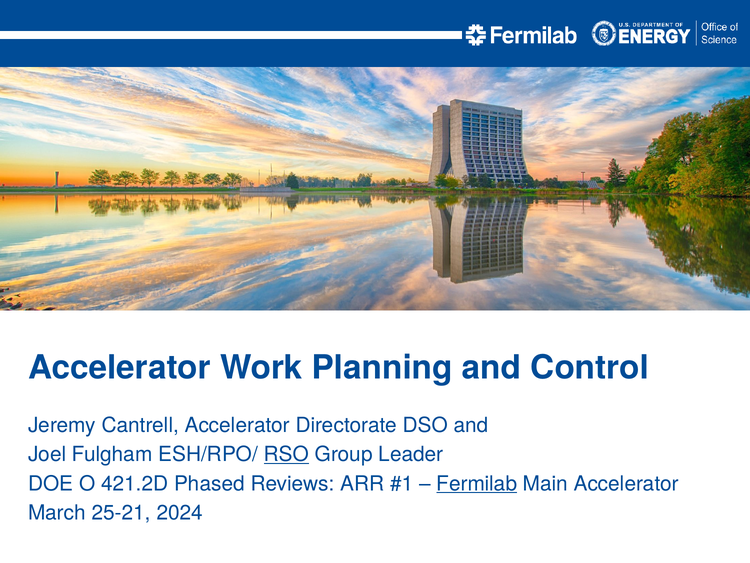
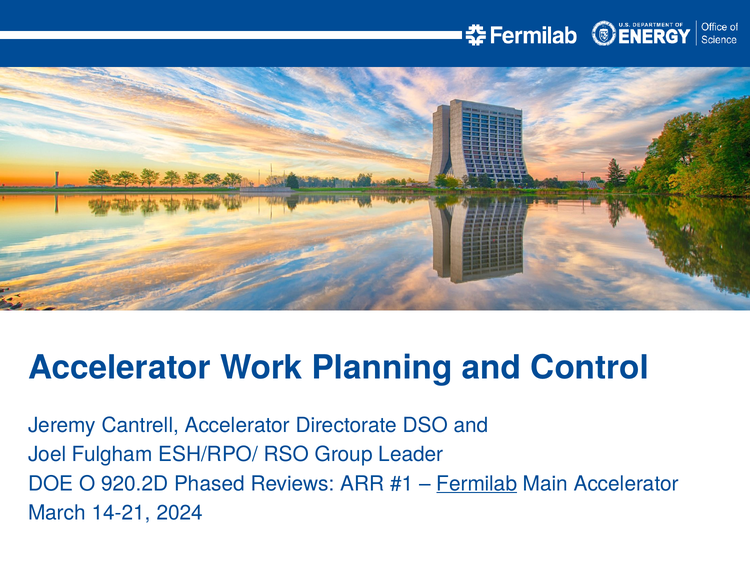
RSO underline: present -> none
421.2D: 421.2D -> 920.2D
25-21: 25-21 -> 14-21
